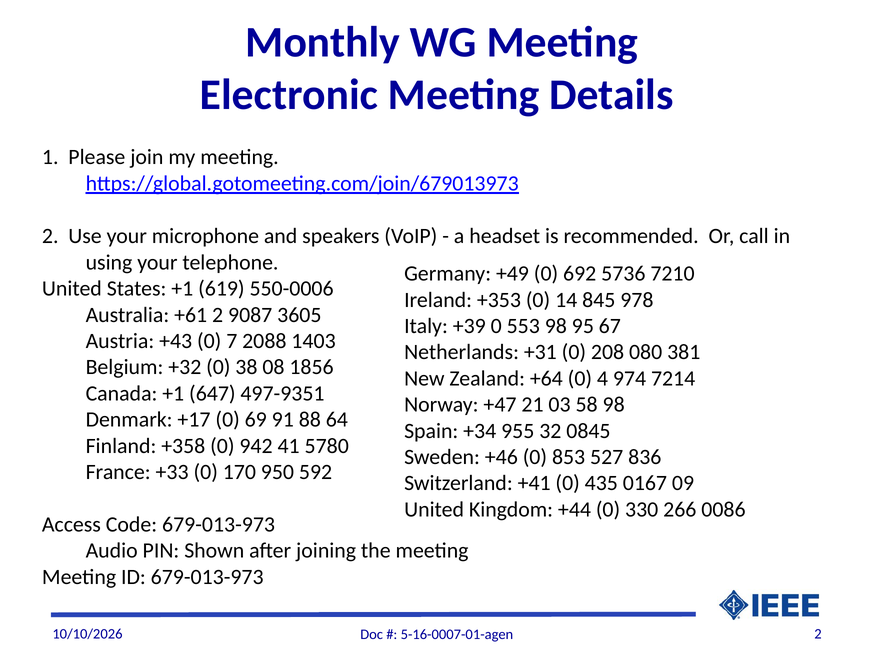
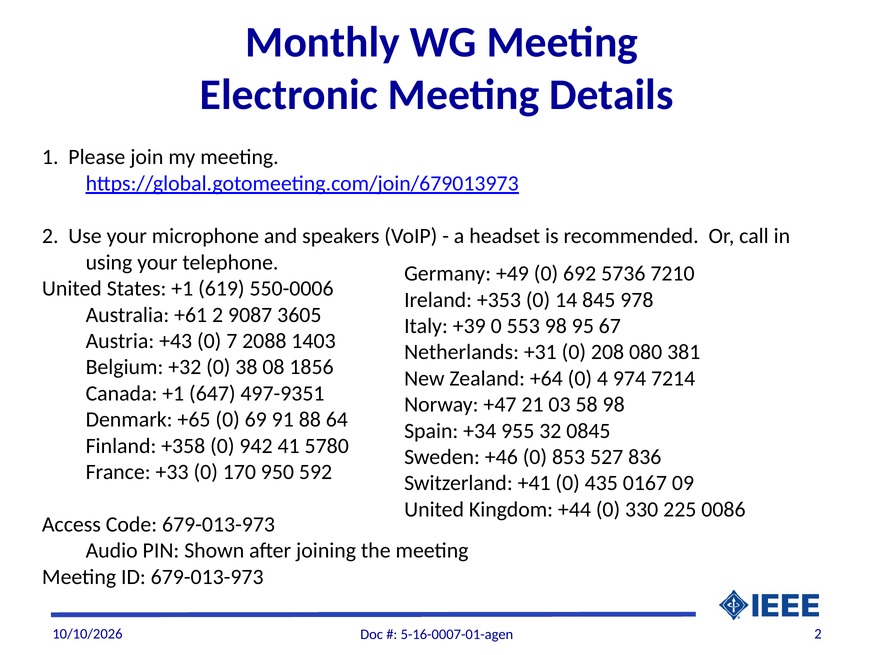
+17: +17 -> +65
266: 266 -> 225
